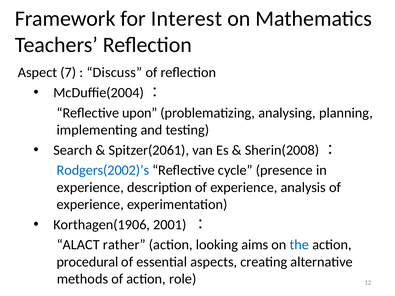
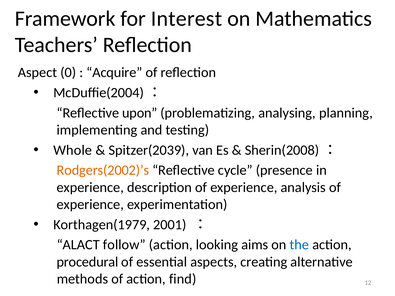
7: 7 -> 0
Discuss: Discuss -> Acquire
Search: Search -> Whole
Spitzer(2061: Spitzer(2061 -> Spitzer(2039
Rodgers(2002)’s colour: blue -> orange
Korthagen(1906: Korthagen(1906 -> Korthagen(1979
rather: rather -> follow
role: role -> find
